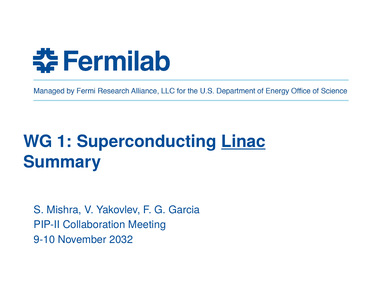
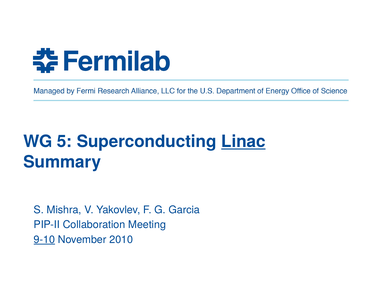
1: 1 -> 5
9-10 underline: none -> present
2032: 2032 -> 2010
